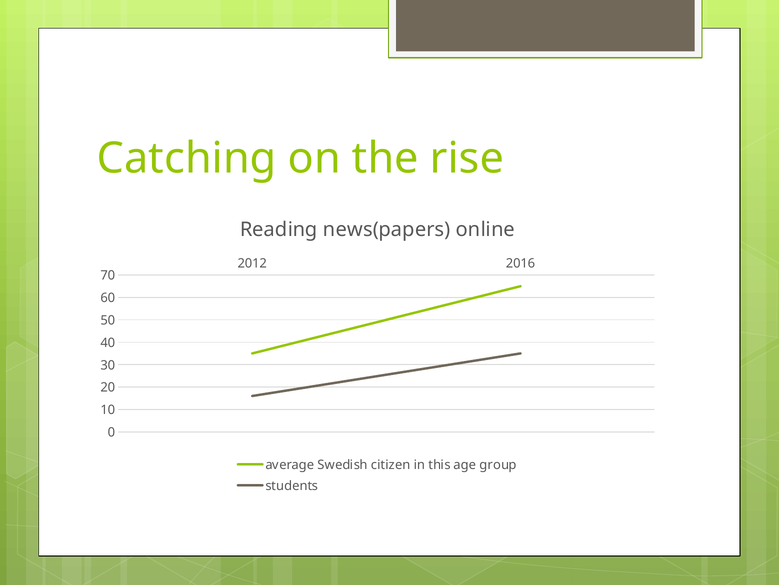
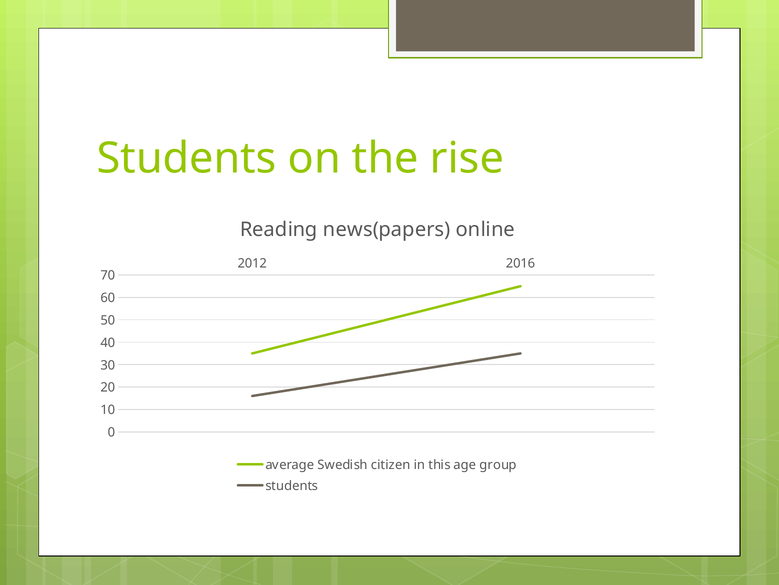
Catching at (187, 158): Catching -> Students
